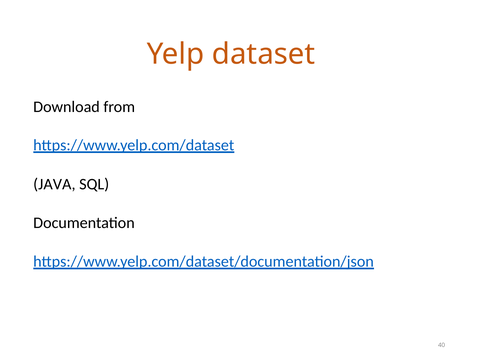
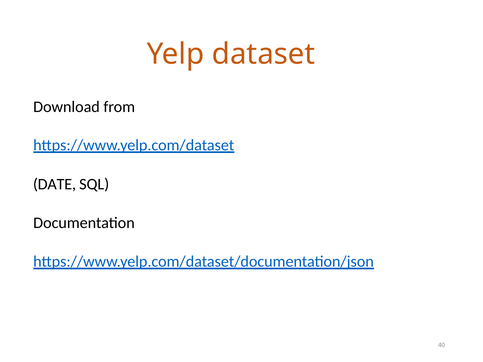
JAVA: JAVA -> DATE
